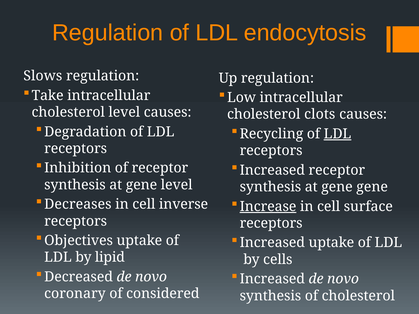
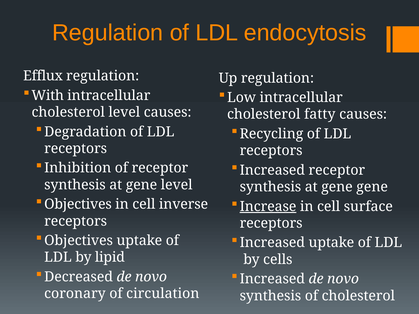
Slows: Slows -> Efflux
Take: Take -> With
clots: clots -> fatty
LDL at (337, 134) underline: present -> none
Decreases at (78, 204): Decreases -> Objectives
considered: considered -> circulation
